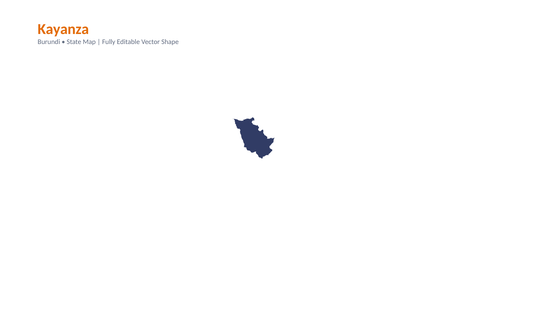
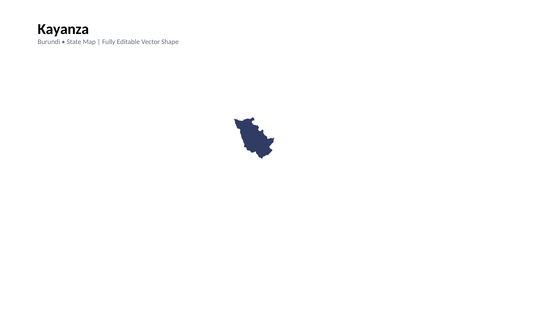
Kayanza colour: orange -> black
